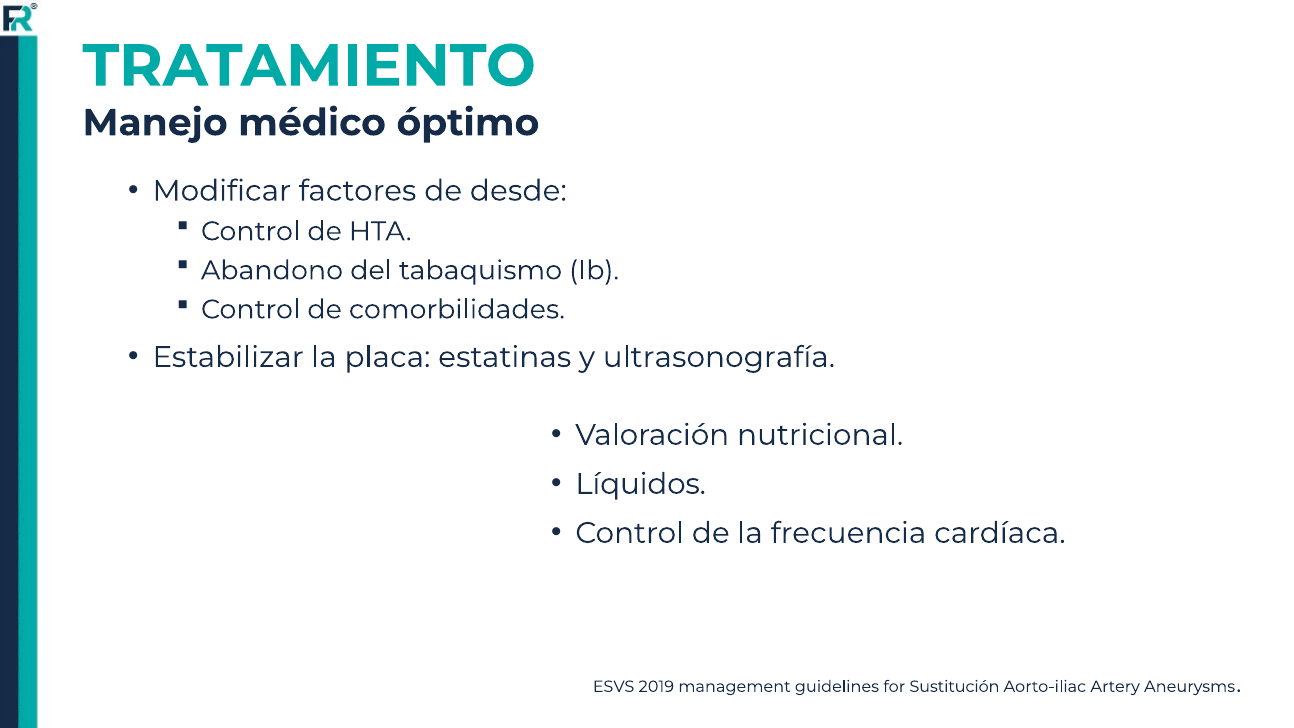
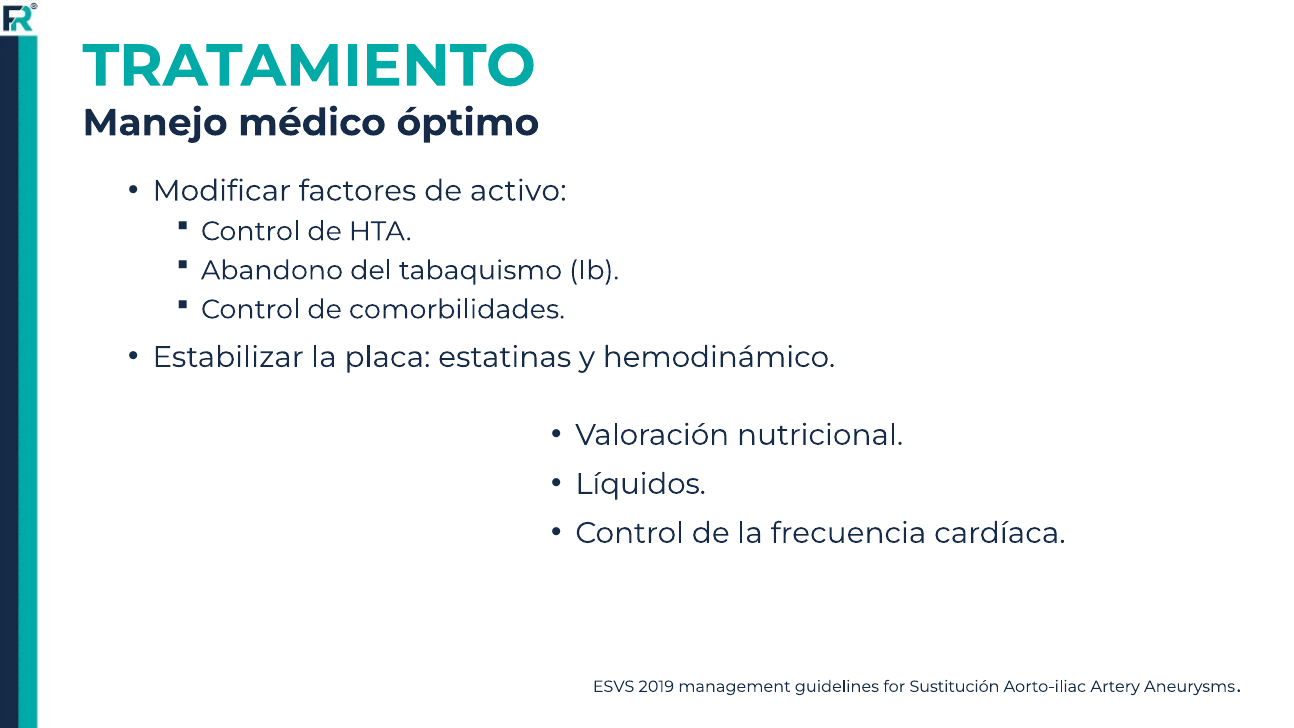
desde: desde -> activo
ultrasonografía: ultrasonografía -> hemodinámico
